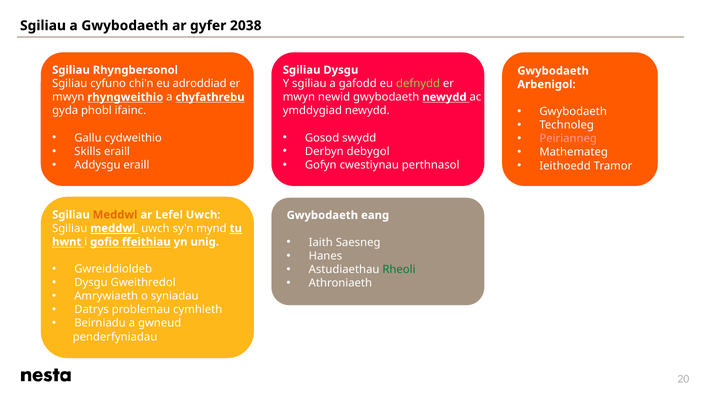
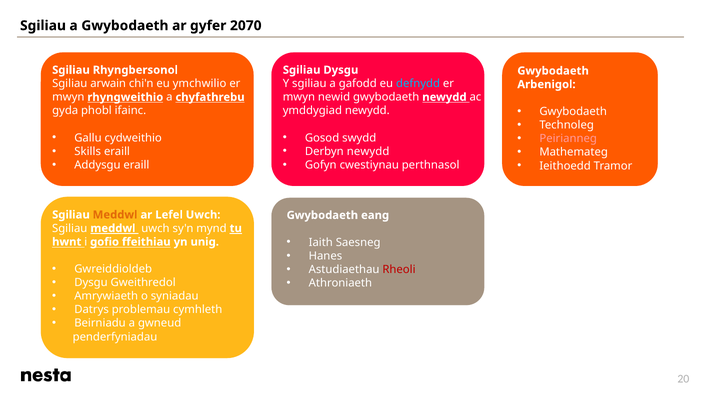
2038: 2038 -> 2070
cyfuno: cyfuno -> arwain
adroddiad: adroddiad -> ymchwilio
defnydd colour: light green -> light blue
Derbyn debygol: debygol -> newydd
Rheoli colour: green -> red
